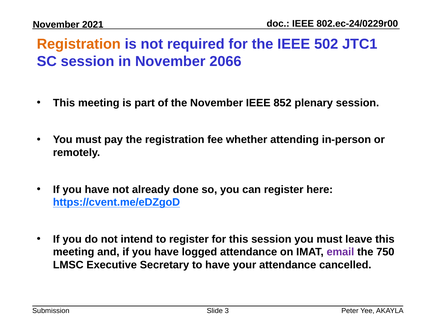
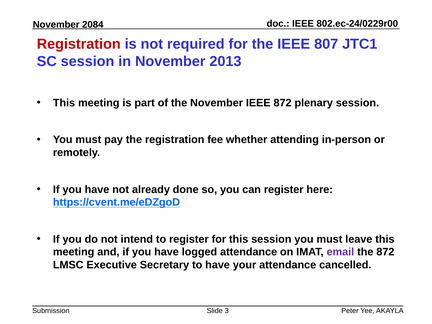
2021: 2021 -> 2084
Registration at (79, 44) colour: orange -> red
502: 502 -> 807
2066: 2066 -> 2013
IEEE 852: 852 -> 872
the 750: 750 -> 872
